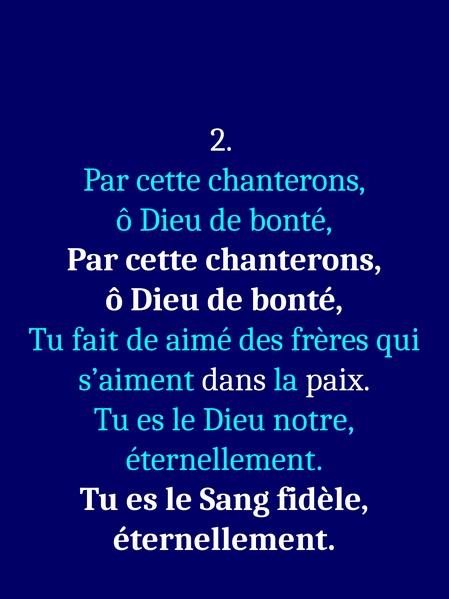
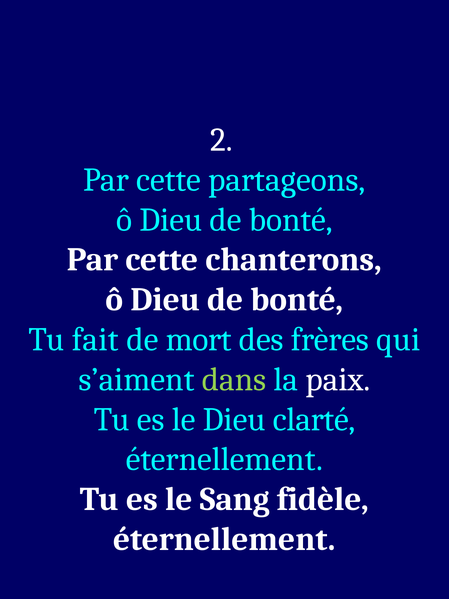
chanterons at (287, 180): chanterons -> partageons
aimé: aimé -> mort
dans colour: white -> light green
notre: notre -> clarté
